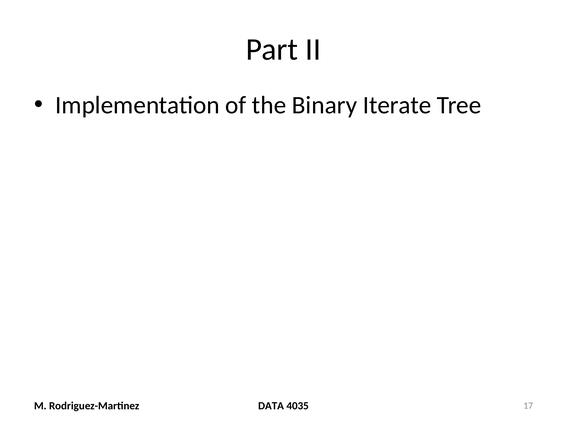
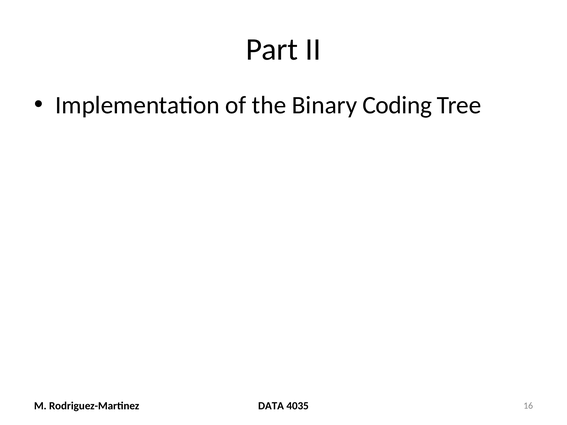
Iterate: Iterate -> Coding
17: 17 -> 16
